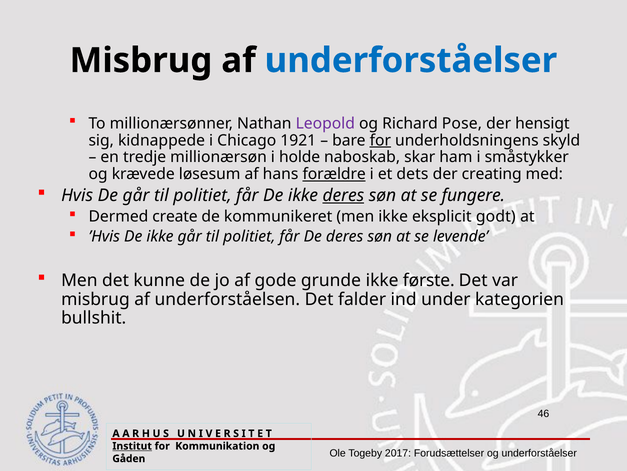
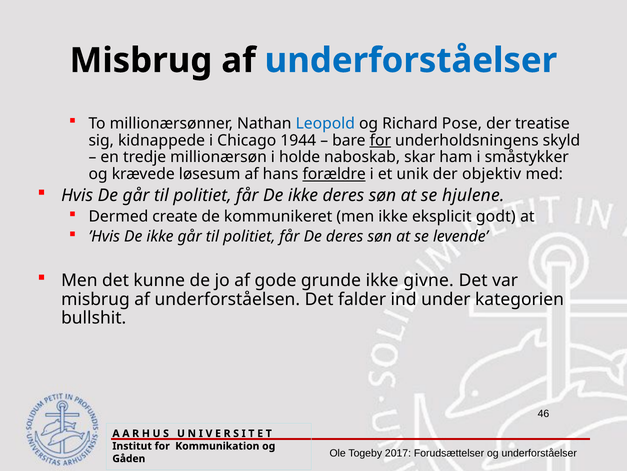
Leopold colour: purple -> blue
hensigt: hensigt -> treatise
1921: 1921 -> 1944
dets: dets -> unik
creating: creating -> objektiv
deres at (343, 195) underline: present -> none
fungere: fungere -> hjulene
første: første -> givne
Institut underline: present -> none
